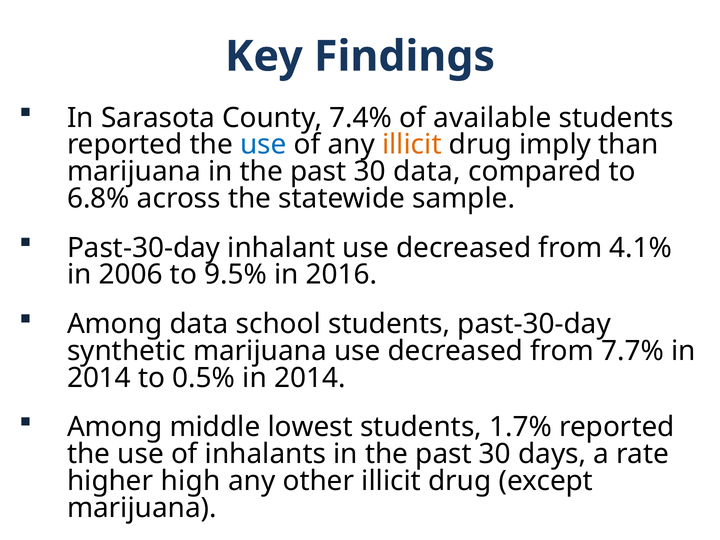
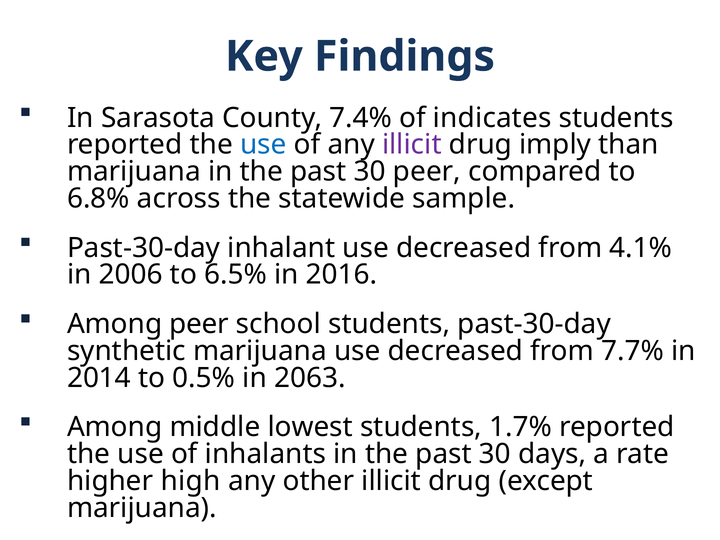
available: available -> indicates
illicit at (412, 145) colour: orange -> purple
30 data: data -> peer
9.5%: 9.5% -> 6.5%
Among data: data -> peer
0.5% in 2014: 2014 -> 2063
